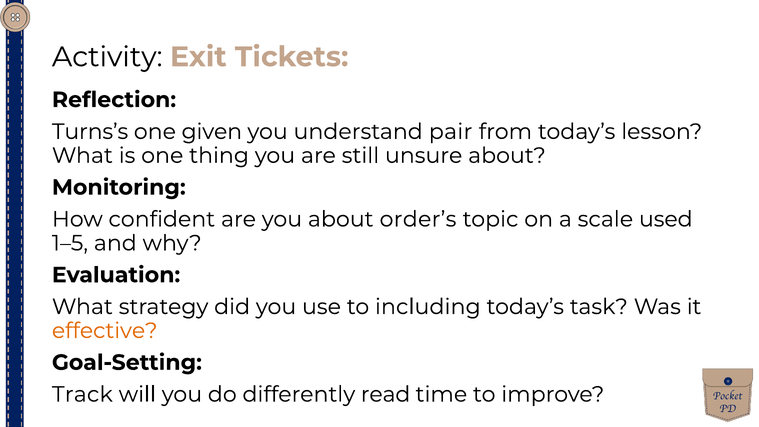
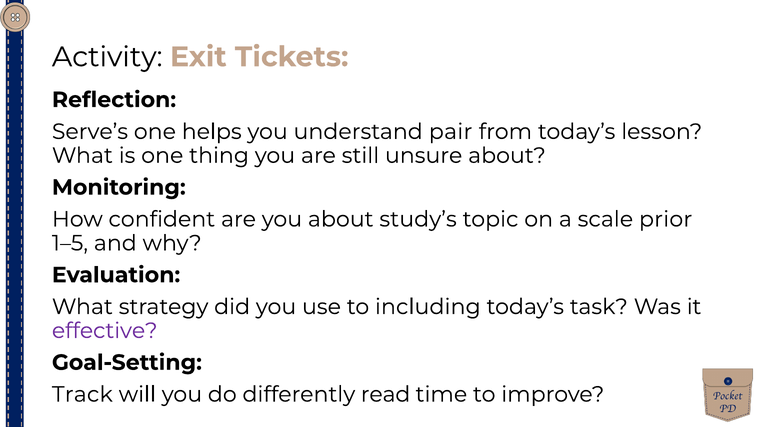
Turns’s: Turns’s -> Serve’s
given: given -> helps
order’s: order’s -> study’s
used: used -> prior
effective colour: orange -> purple
